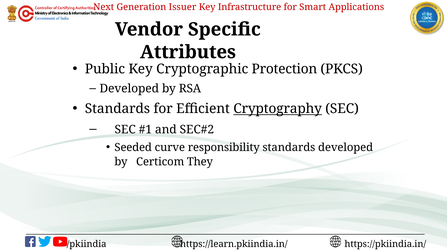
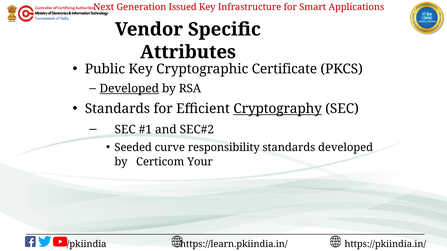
Issuer: Issuer -> Issued
Protection: Protection -> Certificate
Developed at (129, 89) underline: none -> present
They: They -> Your
